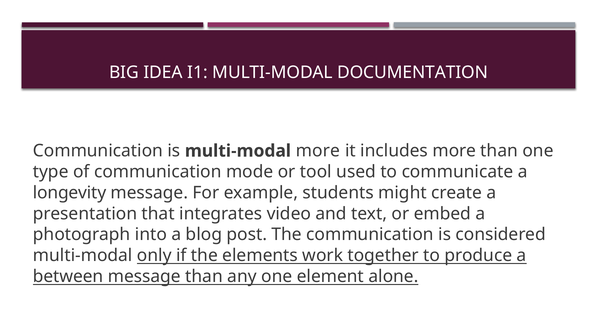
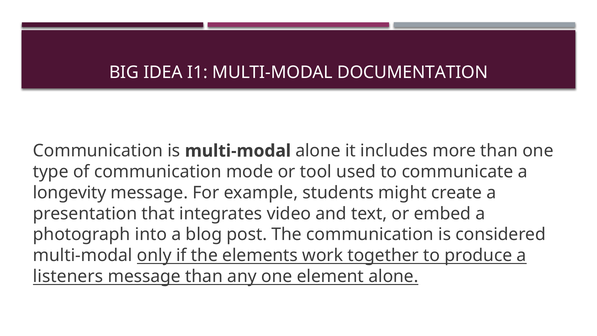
multi-modal more: more -> alone
between: between -> listeners
